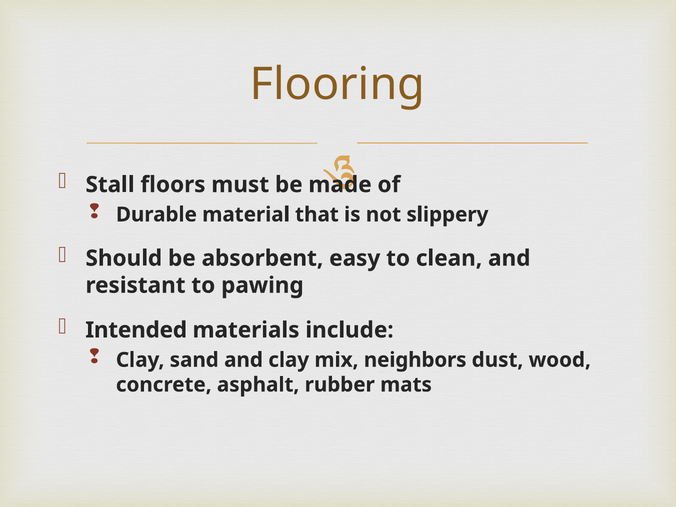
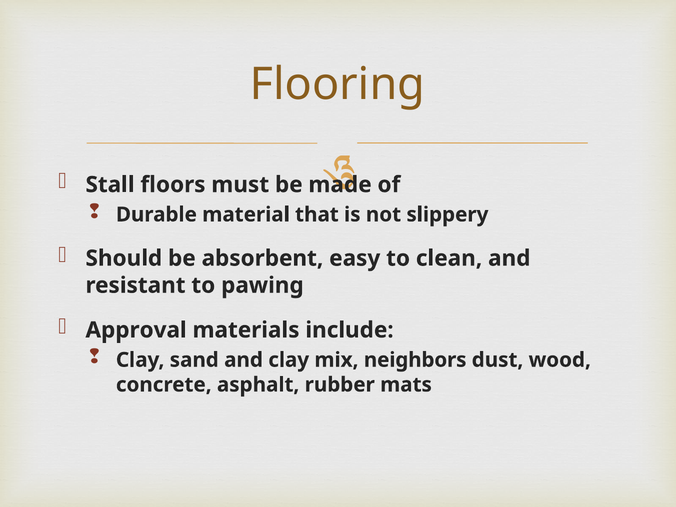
Intended: Intended -> Approval
